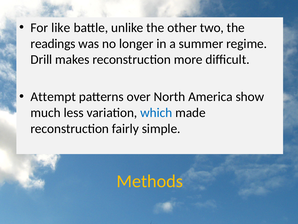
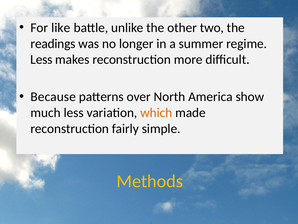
Drill at (41, 59): Drill -> Less
Attempt: Attempt -> Because
which colour: blue -> orange
